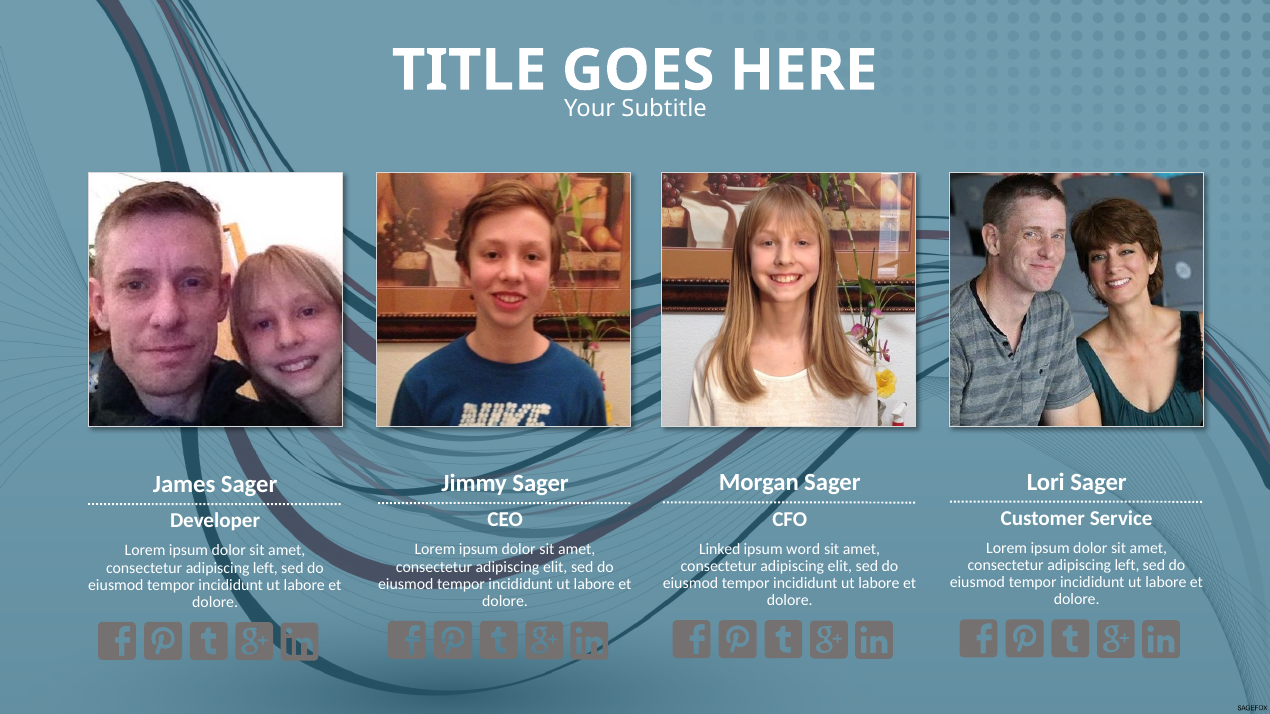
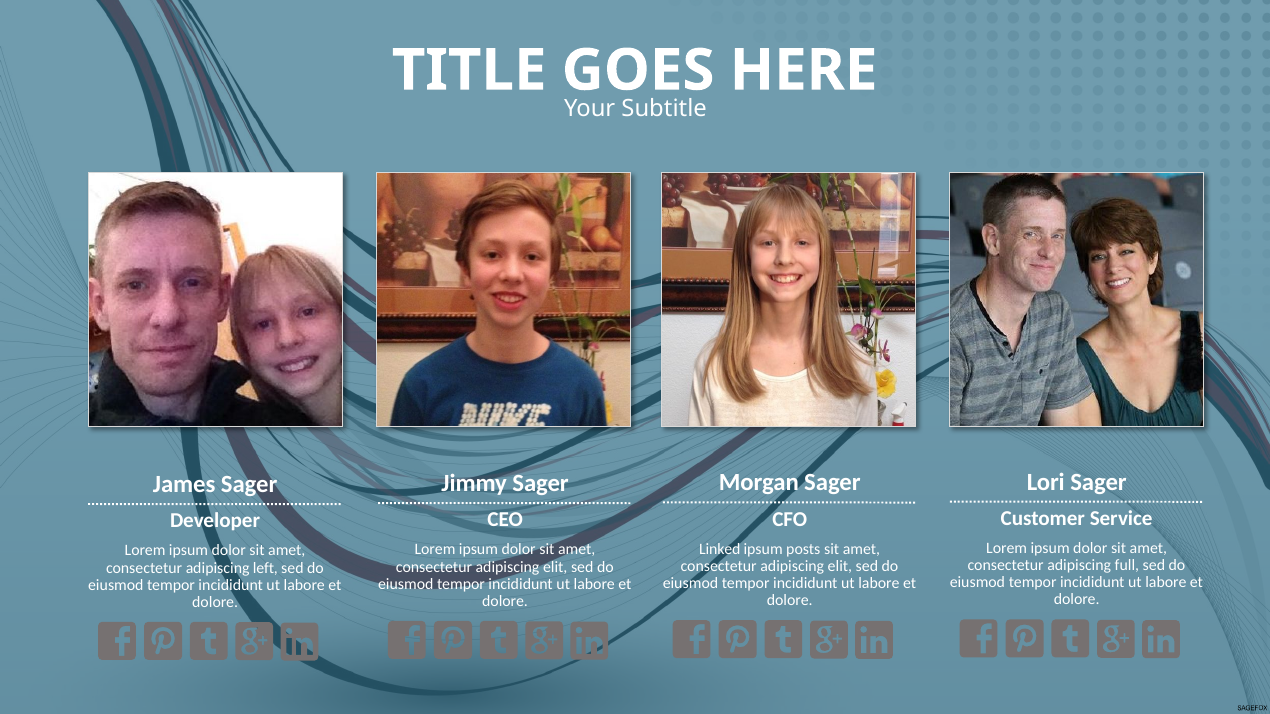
word: word -> posts
left at (1127, 566): left -> full
